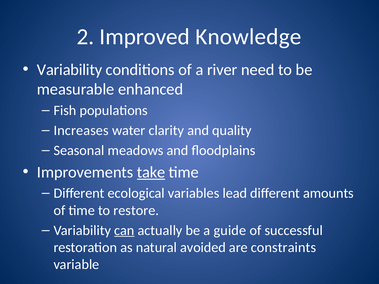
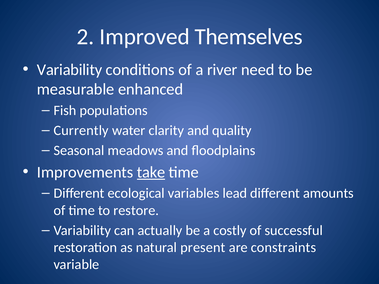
Knowledge: Knowledge -> Themselves
Increases: Increases -> Currently
can underline: present -> none
guide: guide -> costly
avoided: avoided -> present
